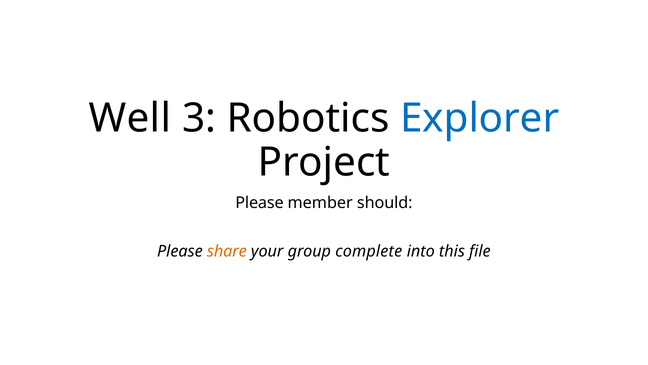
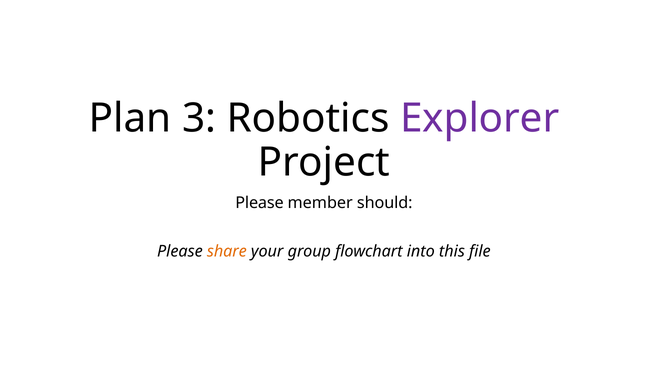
Well: Well -> Plan
Explorer colour: blue -> purple
complete: complete -> flowchart
